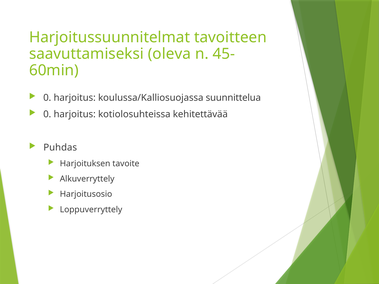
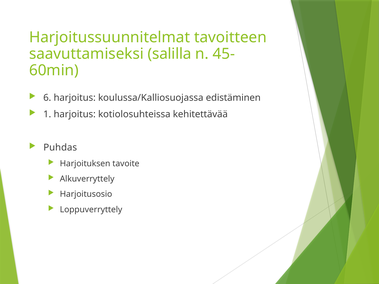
oleva: oleva -> salilla
0 at (47, 98): 0 -> 6
suunnittelua: suunnittelua -> edistäminen
0 at (47, 114): 0 -> 1
